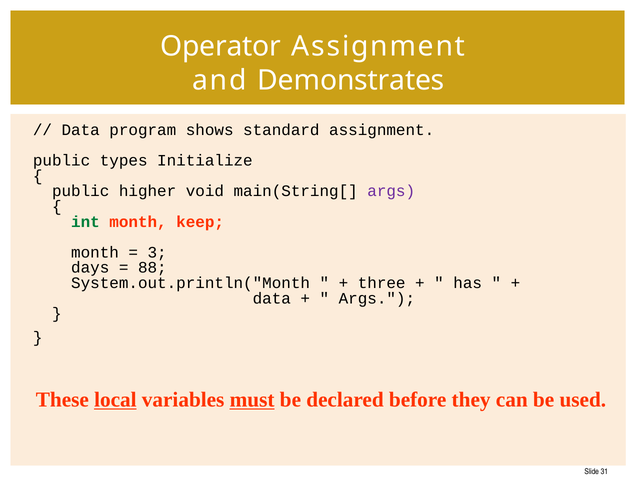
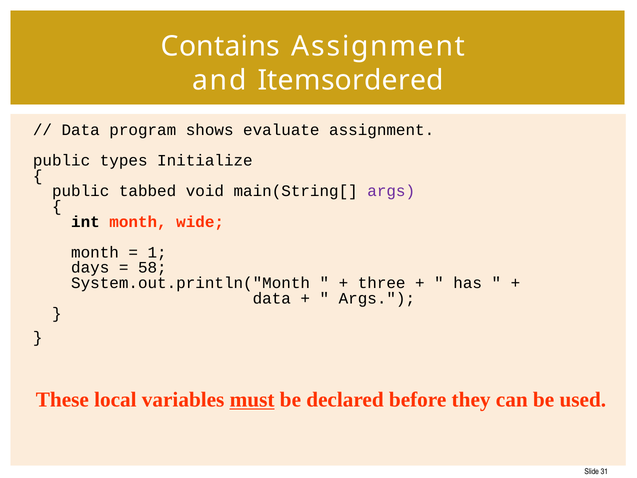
Operator: Operator -> Contains
Demonstrates: Demonstrates -> Itemsordered
standard: standard -> evaluate
higher: higher -> tabbed
int colour: green -> black
keep: keep -> wide
3: 3 -> 1
88: 88 -> 58
local underline: present -> none
